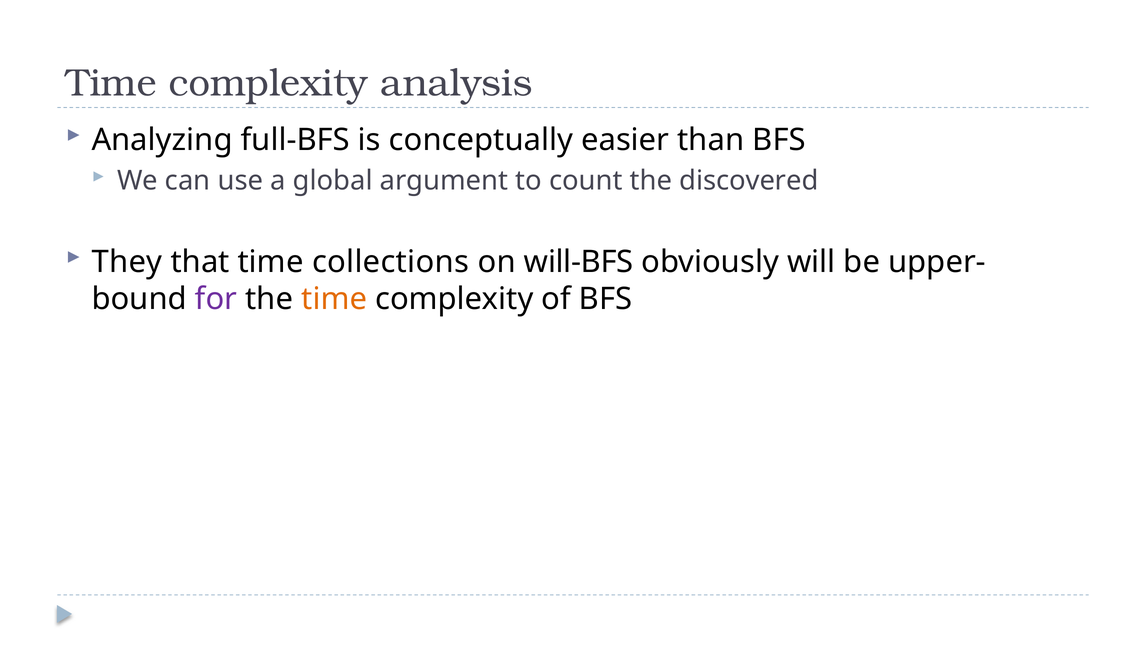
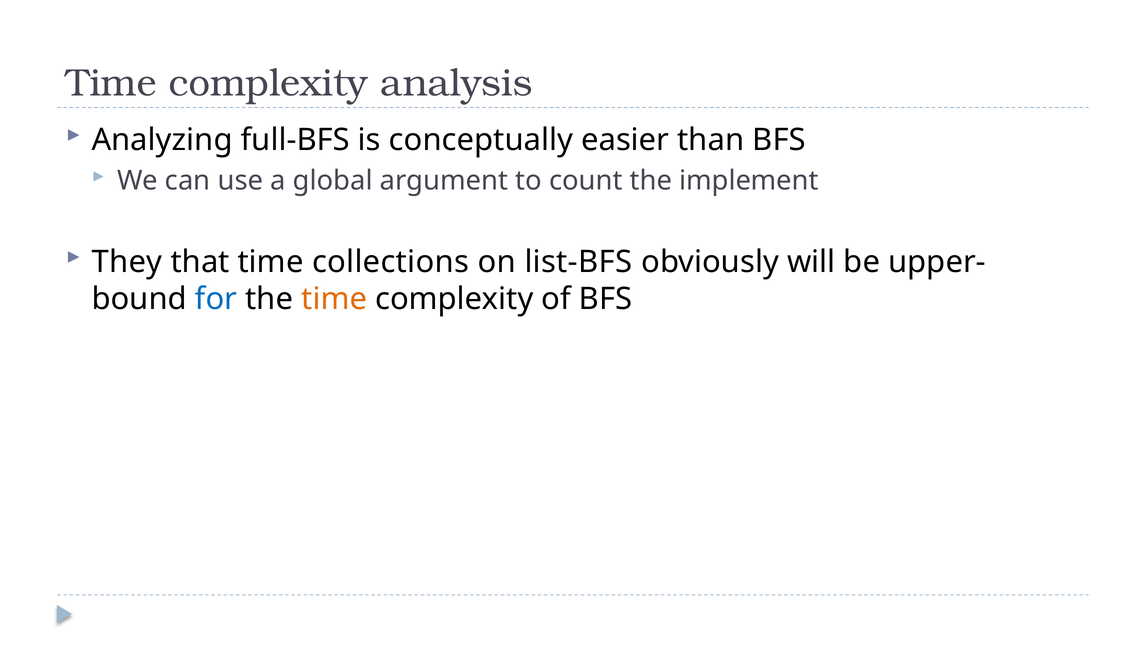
discovered: discovered -> implement
will-BFS: will-BFS -> list-BFS
for colour: purple -> blue
